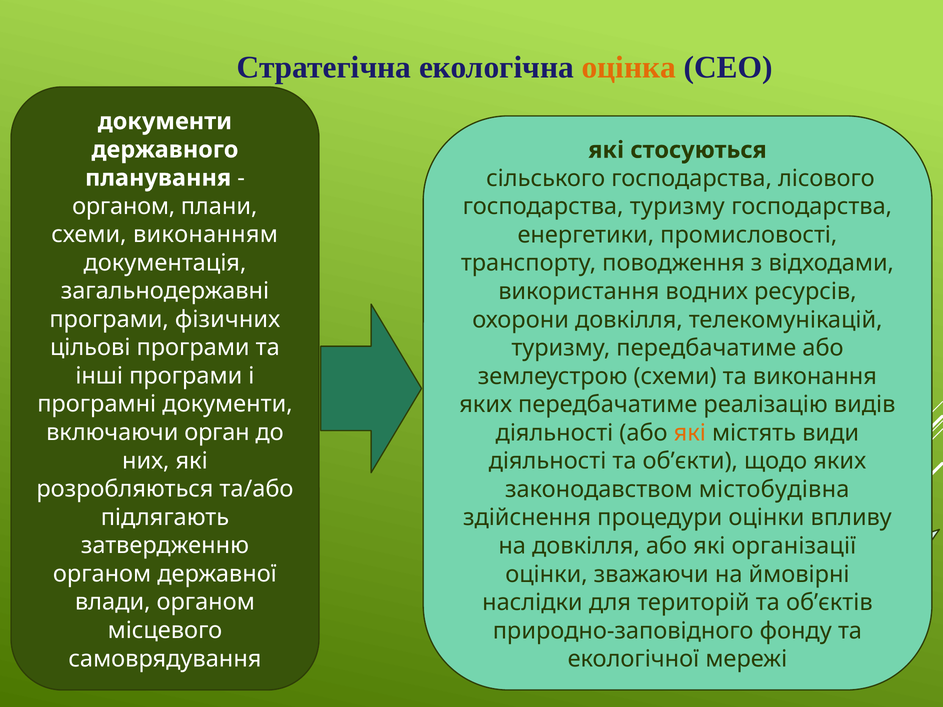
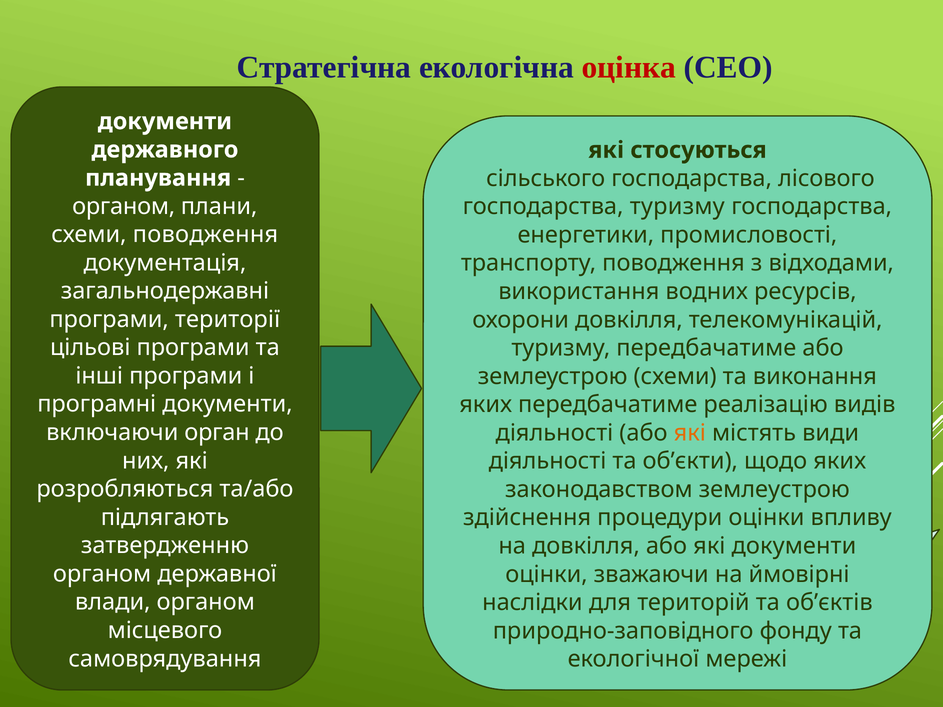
оцінка colour: orange -> red
схеми виконанням: виконанням -> поводження
фізичних: фізичних -> території
законодавством містобудівна: містобудівна -> землеустрою
які організації: організації -> документи
